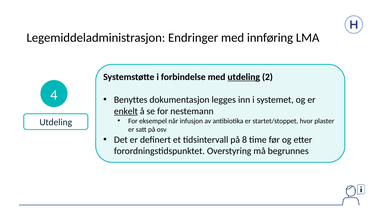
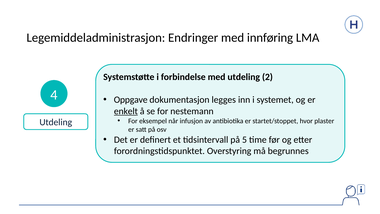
utdeling at (244, 77) underline: present -> none
Benyttes: Benyttes -> Oppgave
8: 8 -> 5
